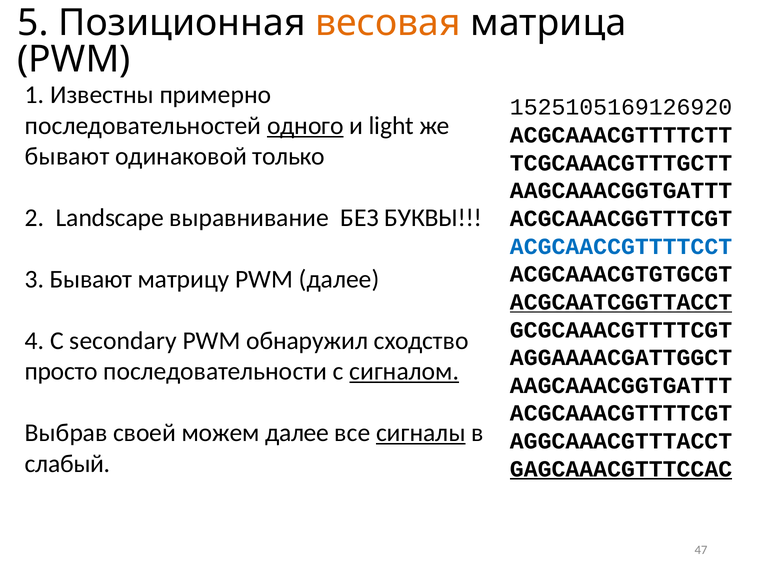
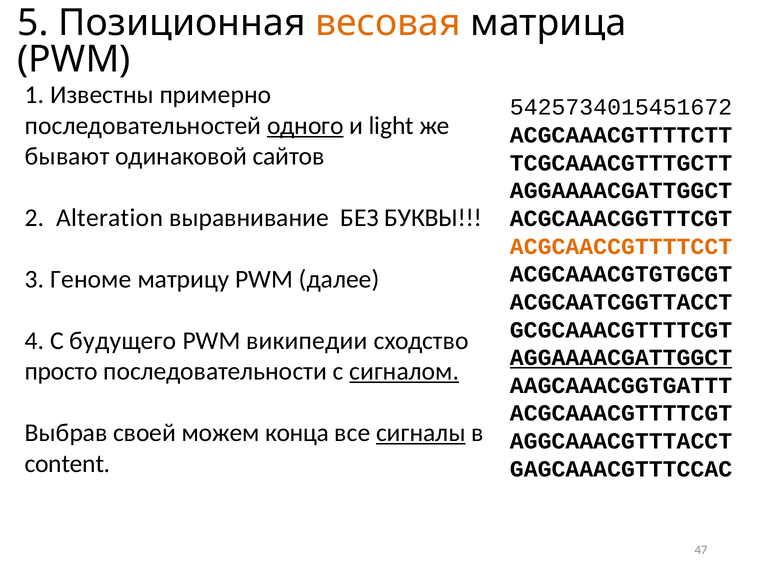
1525105169126920: 1525105169126920 -> 5425734015451672
только: только -> сайтов
AAGCAAACGGTGATTT at (621, 191): AAGCAAACGGTGATTT -> AGGAAAACGATTGGCT
Landscape: Landscape -> Alteration
ACGCAACCGTTTTCCT colour: blue -> orange
3 Бывают: Бывают -> Геноме
ACGCAATCGGTTACCT underline: present -> none
secondary: secondary -> будущего
обнаружил: обнаружил -> википедии
AGGAAAACGATTGGCT at (621, 358) underline: none -> present
можем далее: далее -> конца
слабый: слабый -> content
GAGCAAACGTTTCCAC underline: present -> none
